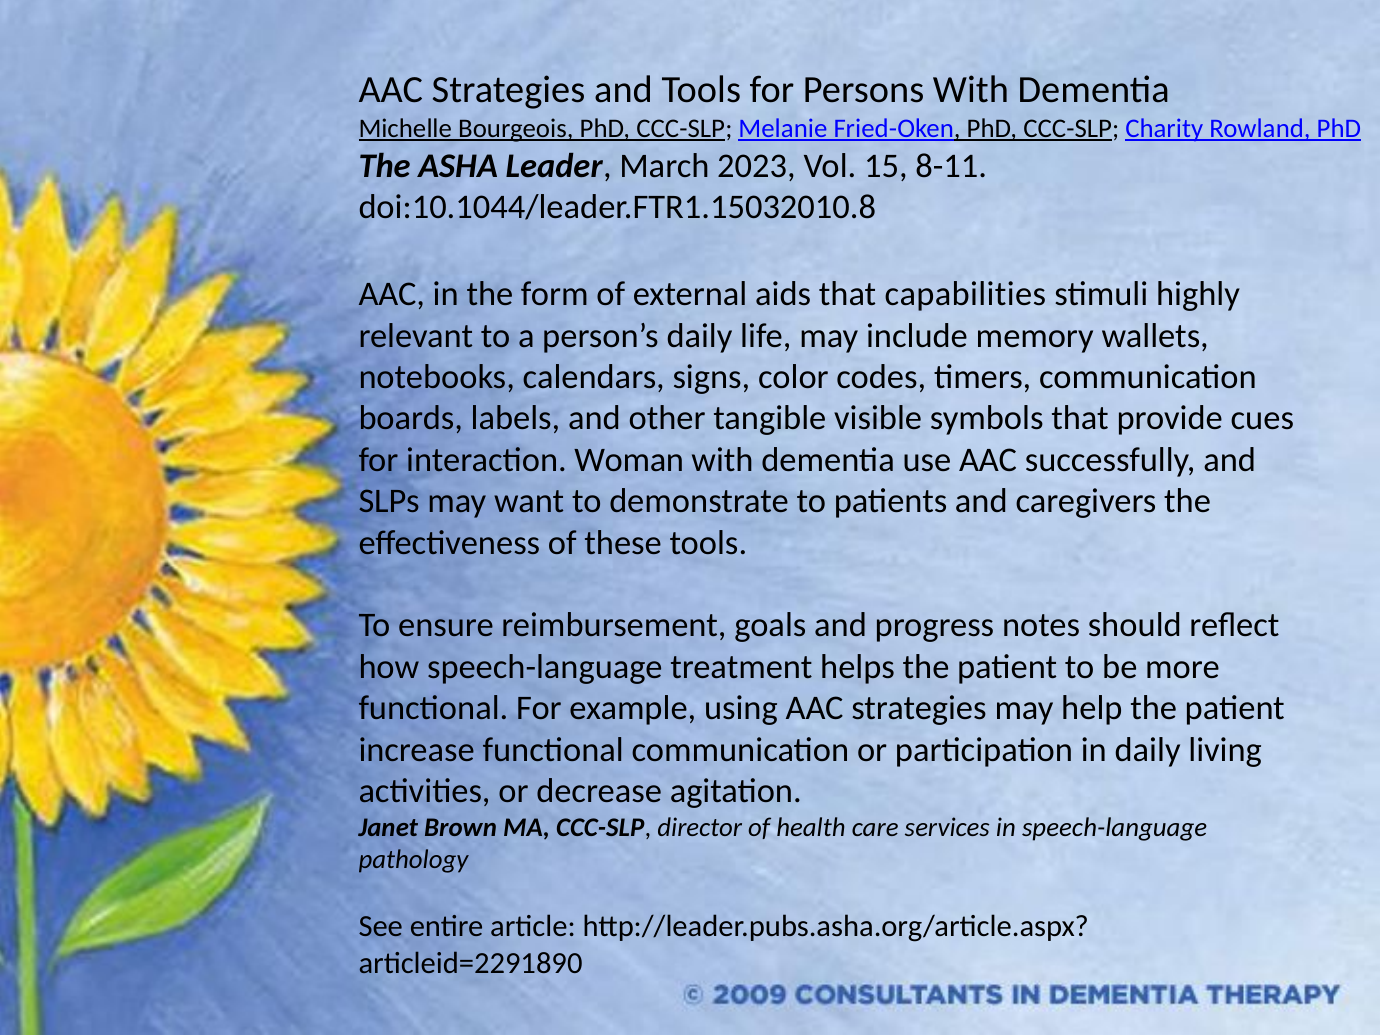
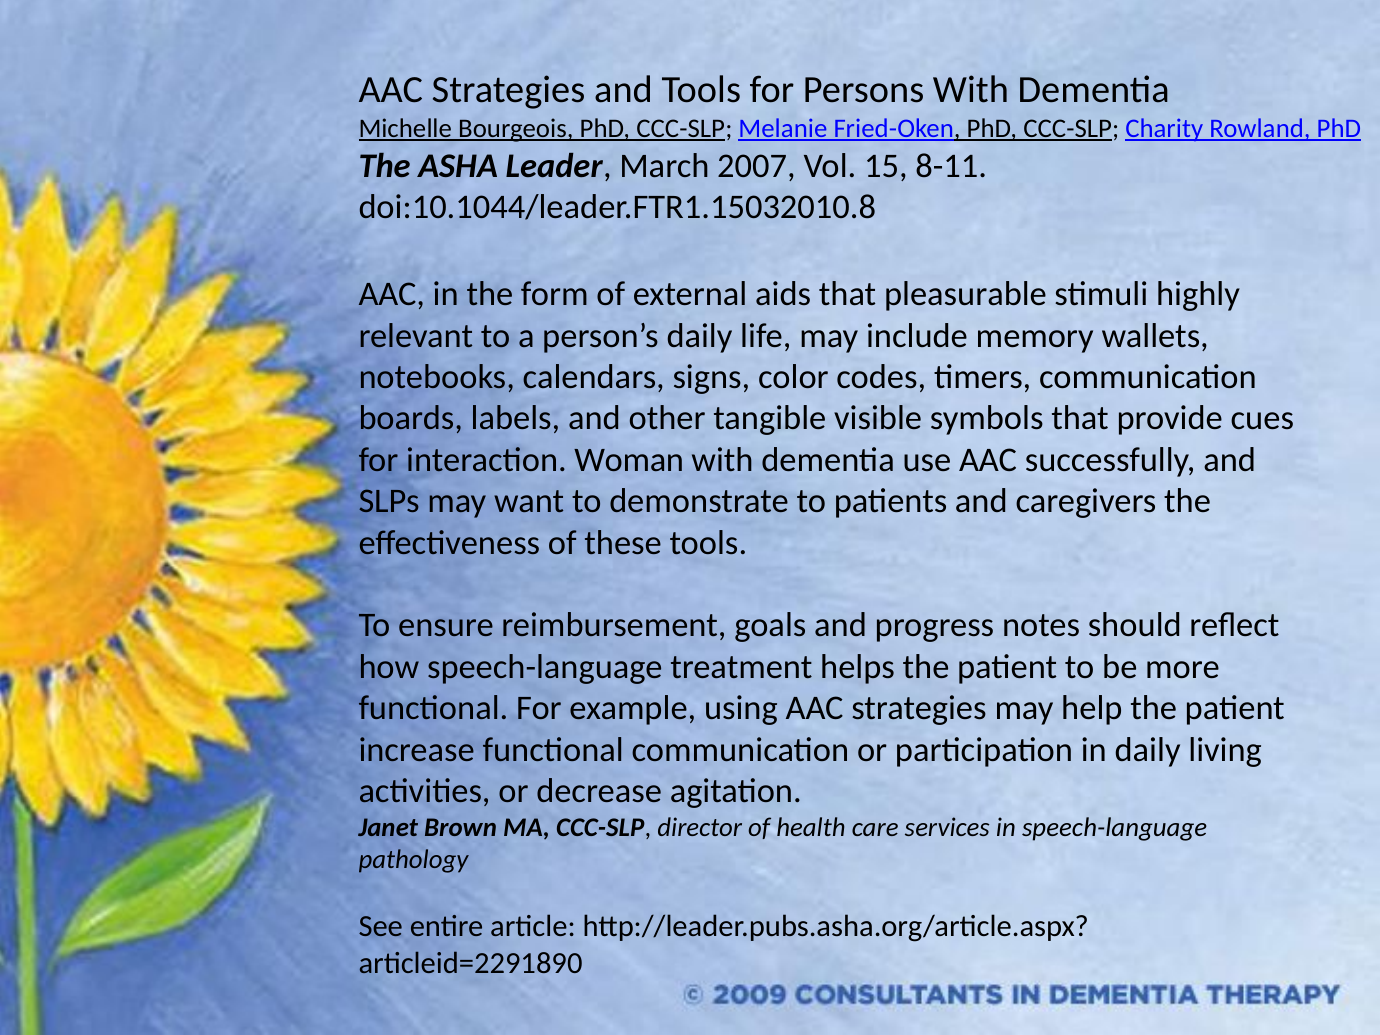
2023: 2023 -> 2007
capabilities: capabilities -> pleasurable
